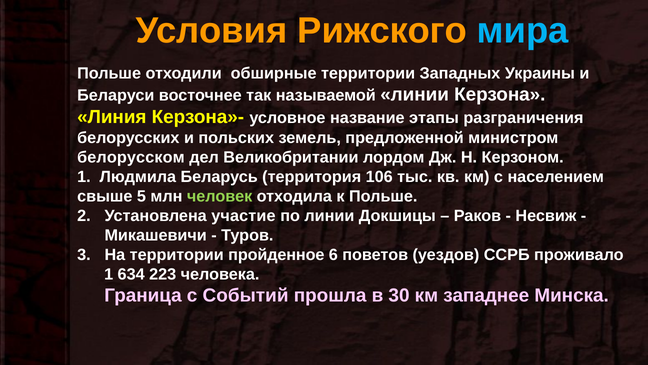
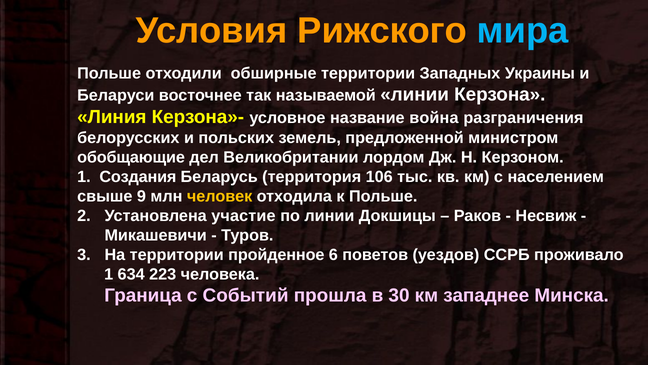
этапы: этапы -> война
белорусском: белорусском -> обобщающие
Людмила: Людмила -> Создания
5: 5 -> 9
человек colour: light green -> yellow
